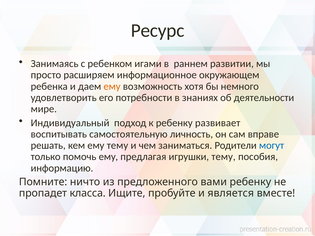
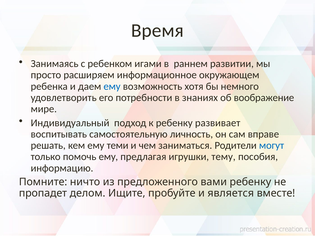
Ресурс: Ресурс -> Время
ему at (112, 86) colour: orange -> blue
деятельности: деятельности -> воображение
ему тему: тему -> теми
класса: класса -> делом
